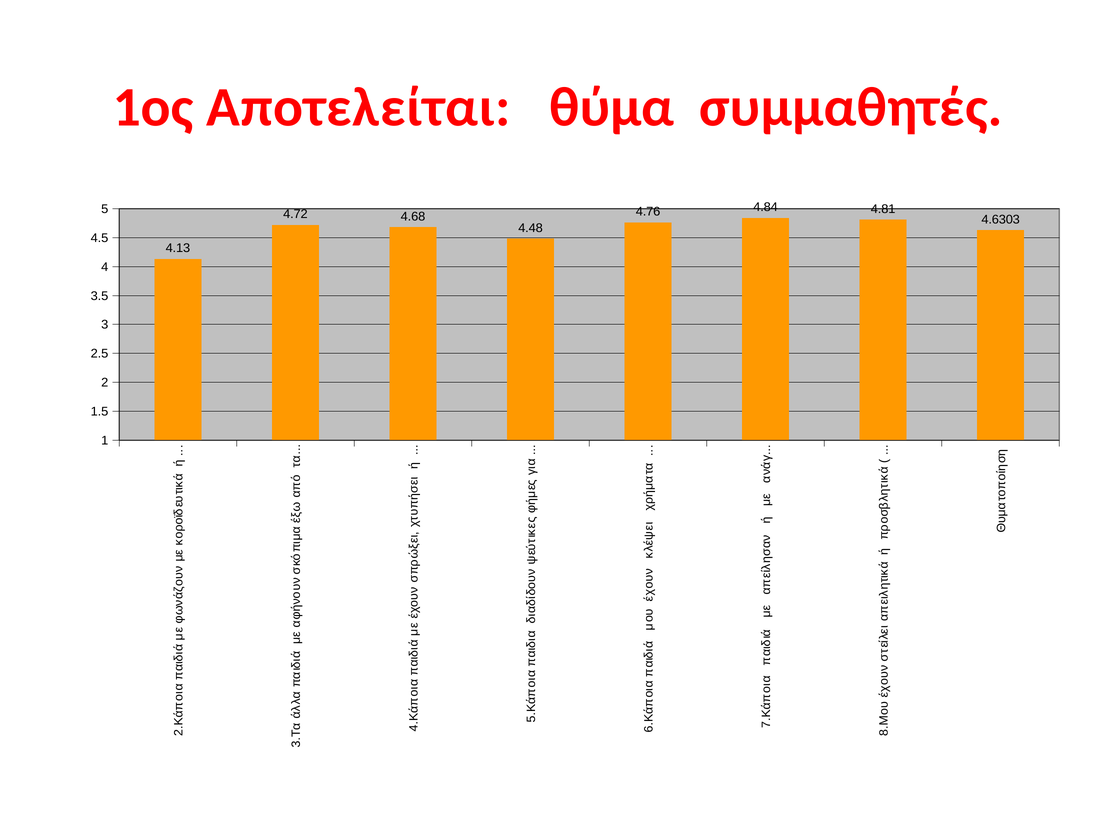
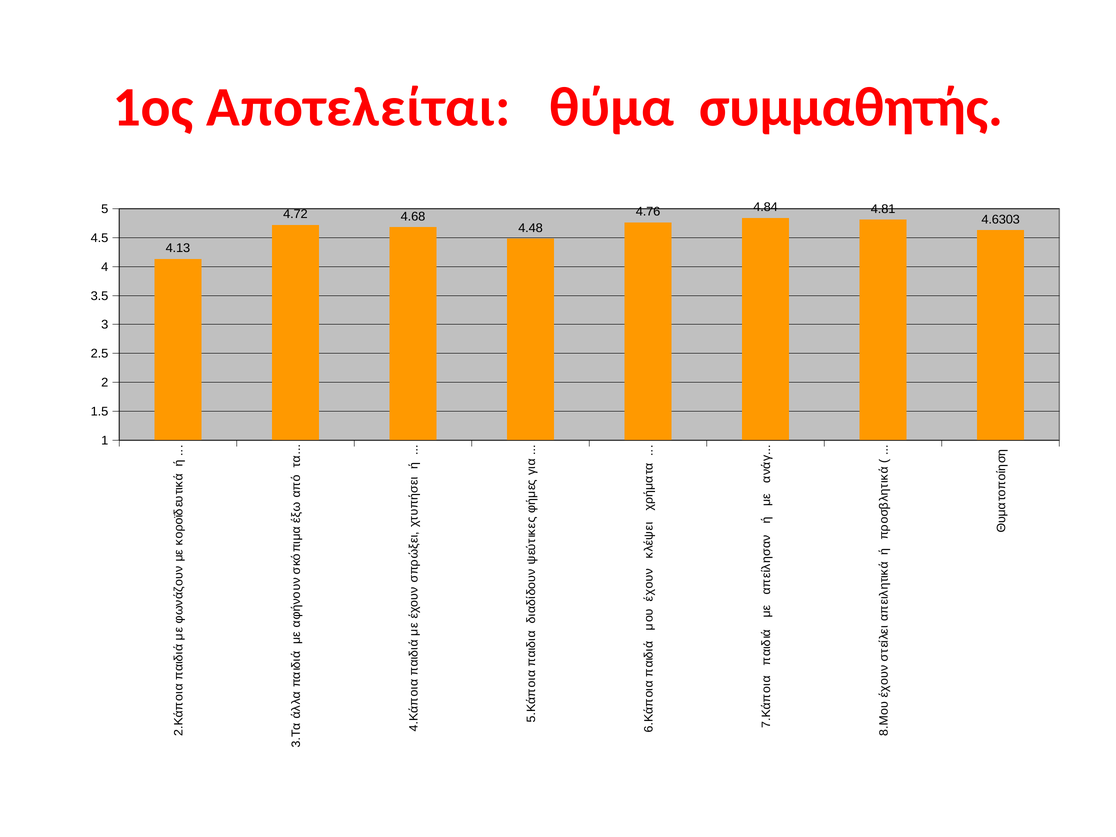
συμμαθητές: συμμαθητές -> συμμαθητής
